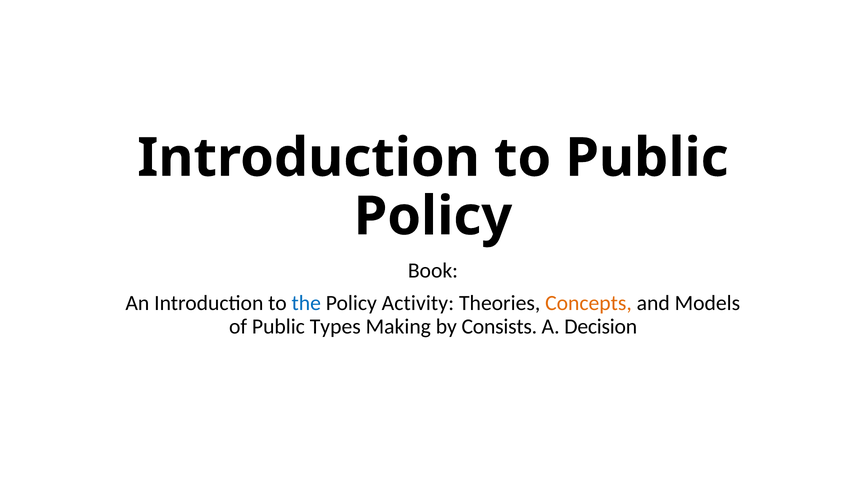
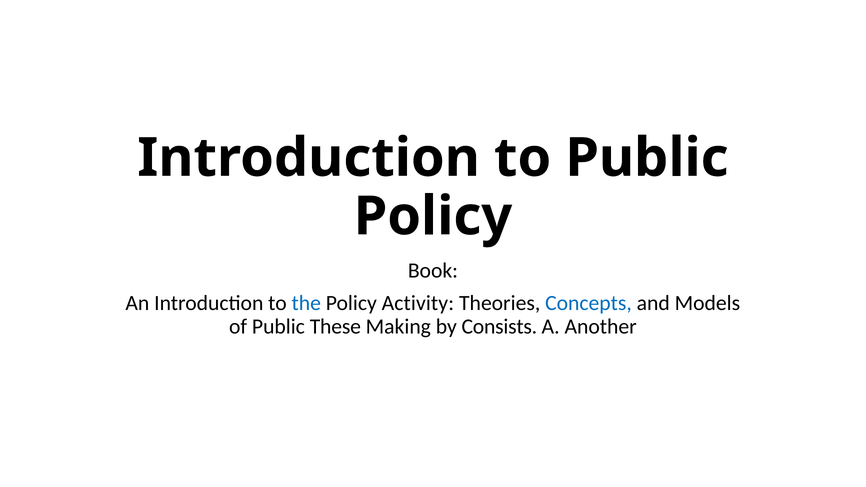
Concepts colour: orange -> blue
Types: Types -> These
Decision: Decision -> Another
